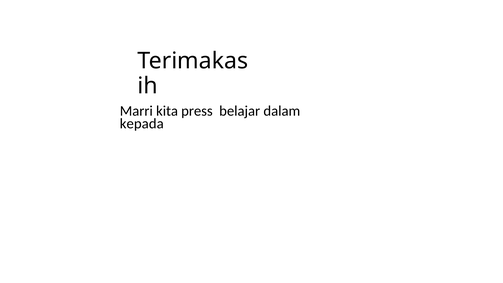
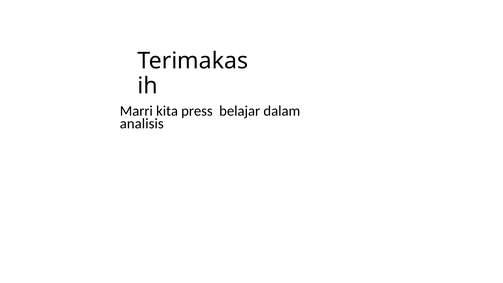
kepada: kepada -> analisis
